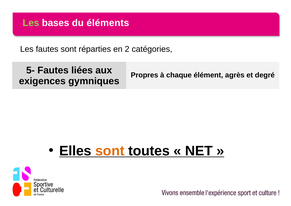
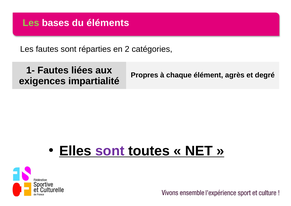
5-: 5- -> 1-
gymniques: gymniques -> impartialité
sont at (110, 151) colour: orange -> purple
